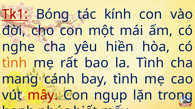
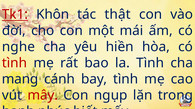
Bóng: Bóng -> Khôn
kính: kính -> thật
tình at (14, 63) colour: orange -> red
